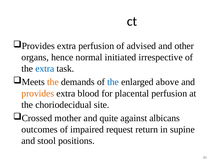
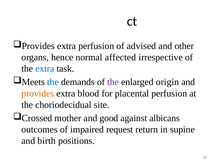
initiated: initiated -> affected
the at (53, 82) colour: orange -> blue
the at (113, 82) colour: blue -> purple
above: above -> origin
quite: quite -> good
stool: stool -> birth
